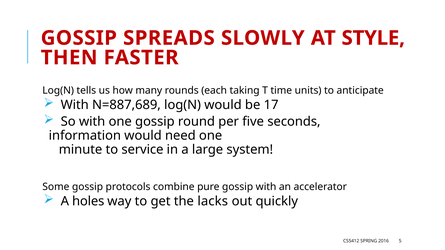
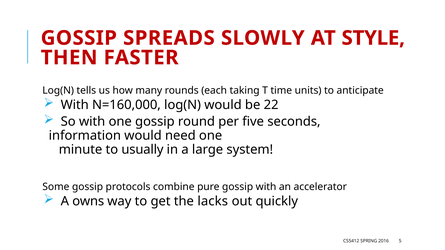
N=887,689: N=887,689 -> N=160,000
17: 17 -> 22
service: service -> usually
holes: holes -> owns
